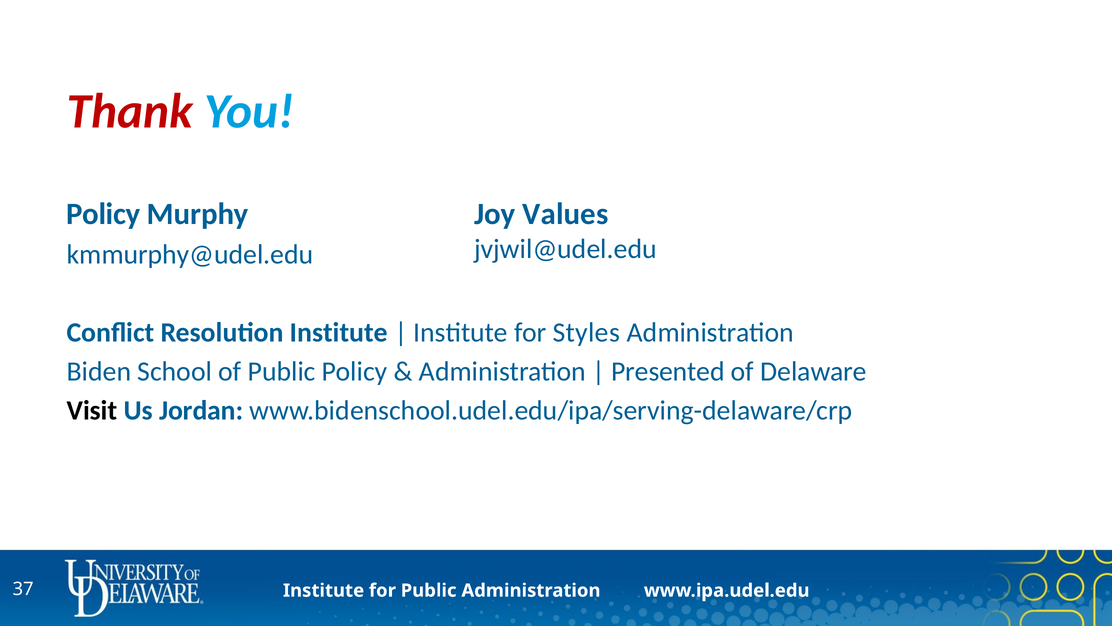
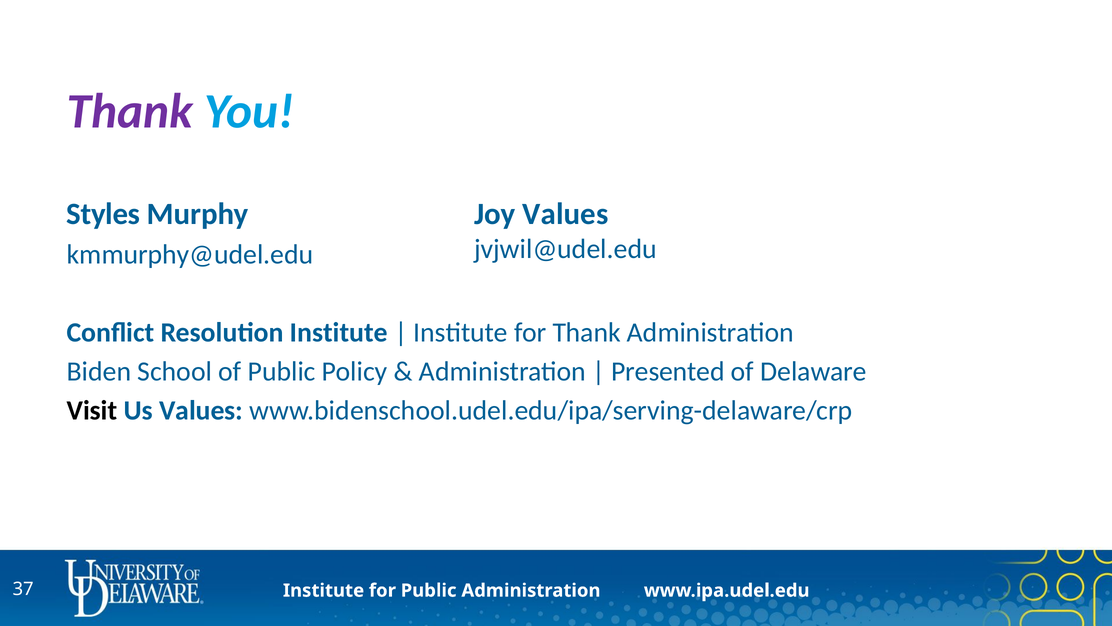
Thank at (130, 111) colour: red -> purple
Policy at (103, 214): Policy -> Styles
for Styles: Styles -> Thank
Us Jordan: Jordan -> Values
